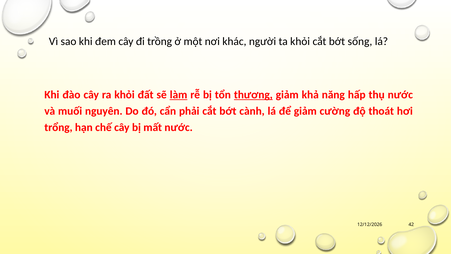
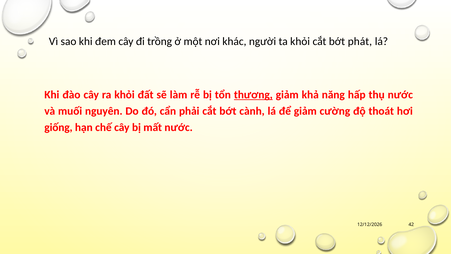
sống: sống -> phát
làm underline: present -> none
trổng: trổng -> giống
